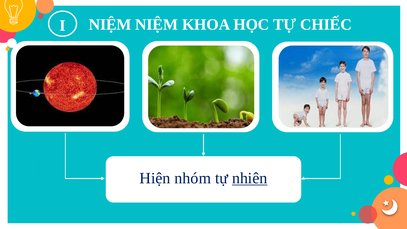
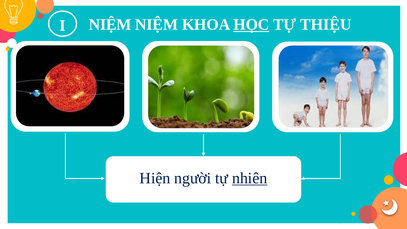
HỌC underline: none -> present
CHIẾC: CHIẾC -> THIỆU
nhóm: nhóm -> người
